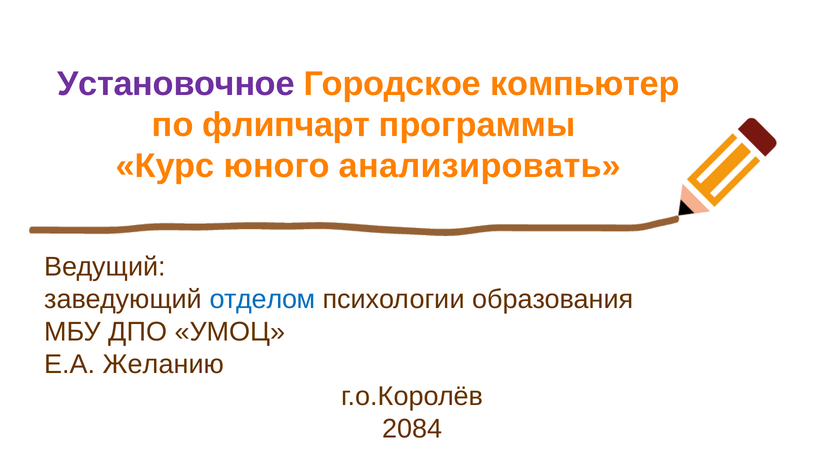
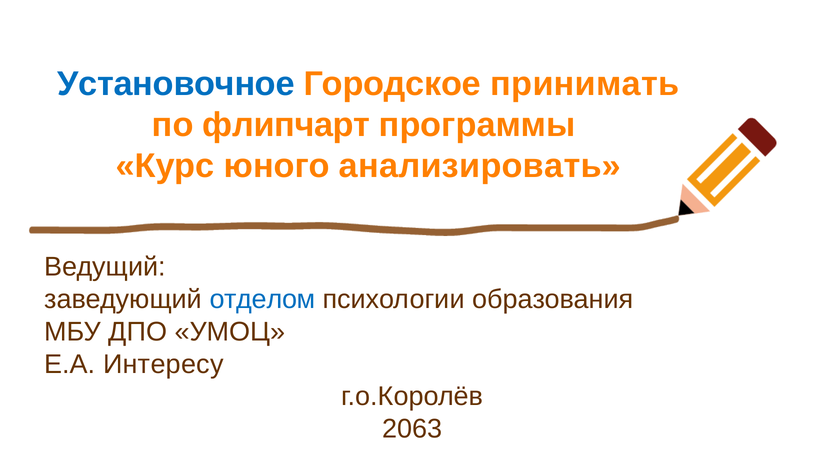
Установочное colour: purple -> blue
компьютер: компьютер -> принимать
Желанию: Желанию -> Интересу
2084: 2084 -> 2063
